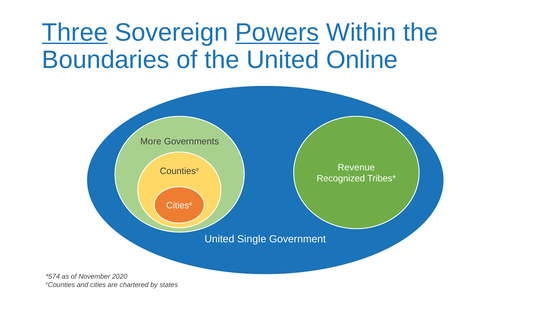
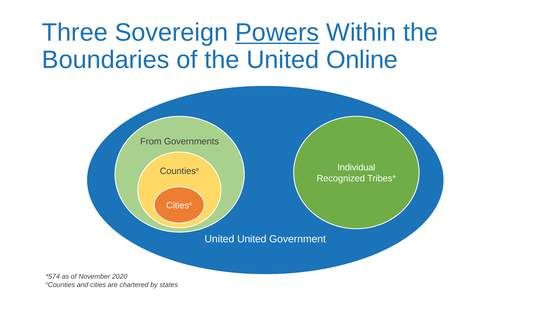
Three underline: present -> none
More: More -> From
Revenue: Revenue -> Individual
United Single: Single -> United
